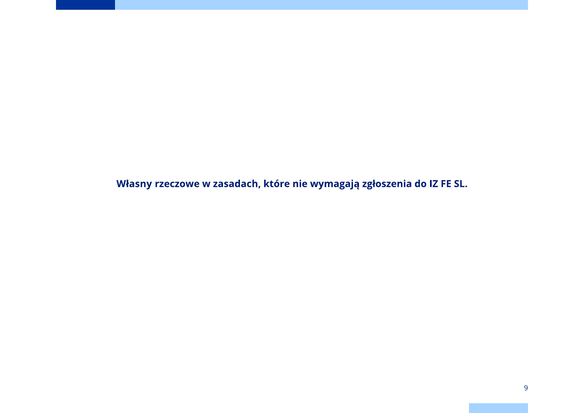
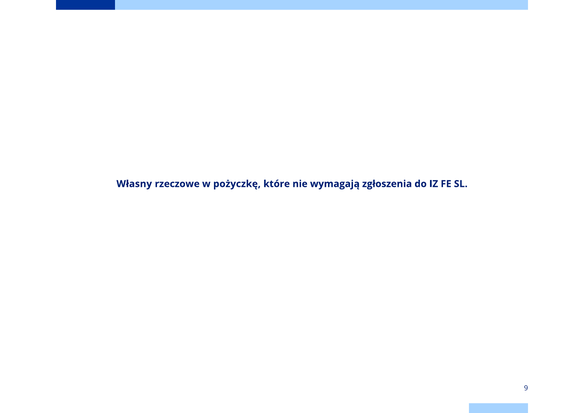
zasadach: zasadach -> pożyczkę
